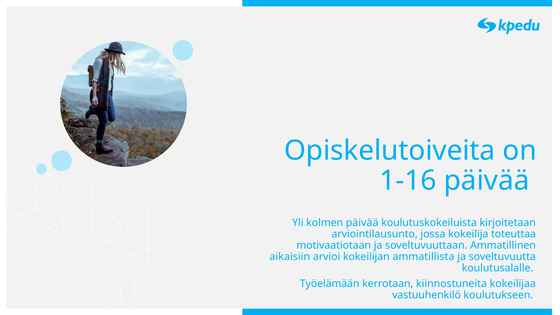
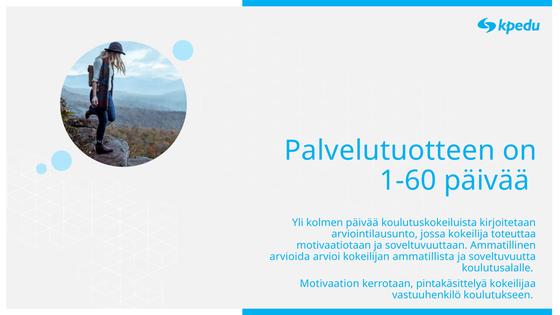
Opiskelutoiveita: Opiskelutoiveita -> Palvelutuotteen
1-16: 1-16 -> 1-60
aikaisiin: aikaisiin -> arvioida
Työelämään: Työelämään -> Motivaation
kiinnostuneita: kiinnostuneita -> pintakäsittelyä
